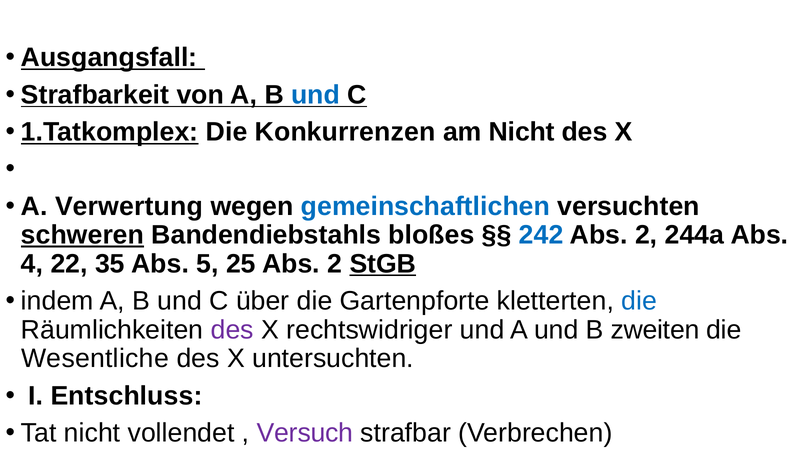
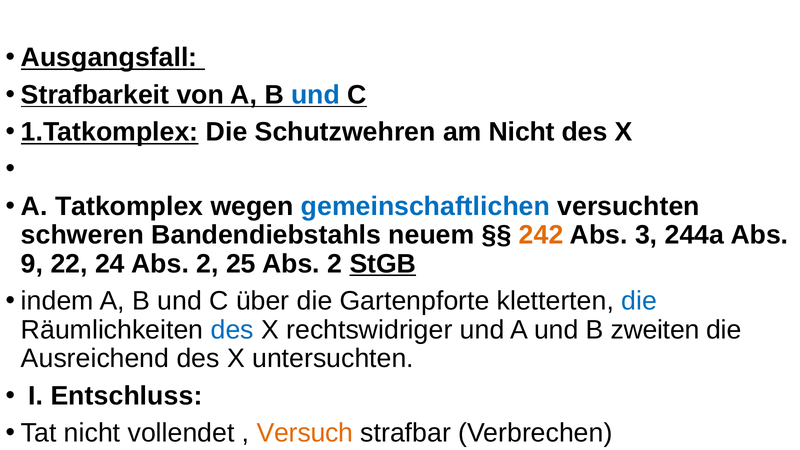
Konkurrenzen: Konkurrenzen -> Schutzwehren
Verwertung: Verwertung -> Tatkomplex
schweren underline: present -> none
bloßes: bloßes -> neuem
242 colour: blue -> orange
2 at (646, 235): 2 -> 3
4: 4 -> 9
35: 35 -> 24
5 at (208, 264): 5 -> 2
des at (232, 330) colour: purple -> blue
Wesentliche: Wesentliche -> Ausreichend
Versuch colour: purple -> orange
